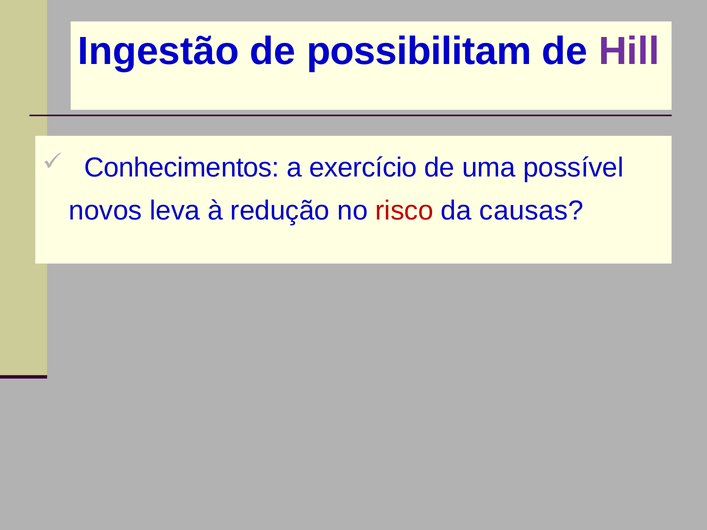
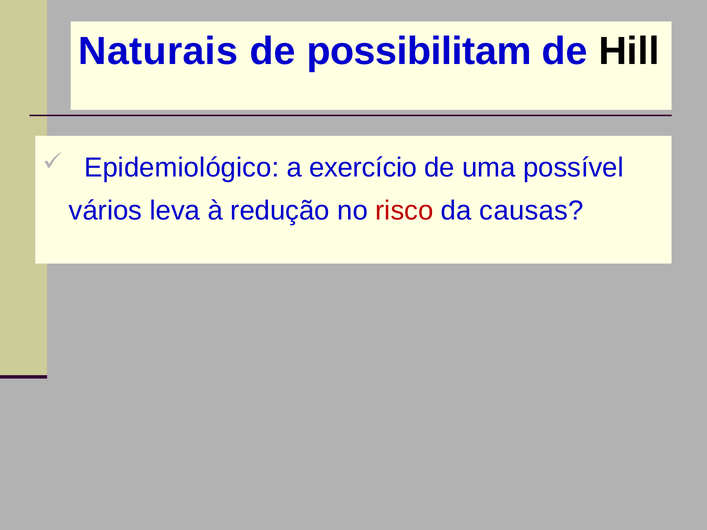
Ingestão: Ingestão -> Naturais
Hill colour: purple -> black
Conhecimentos: Conhecimentos -> Epidemiológico
novos: novos -> vários
